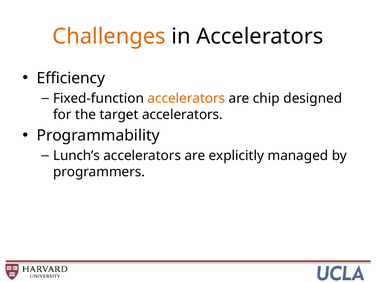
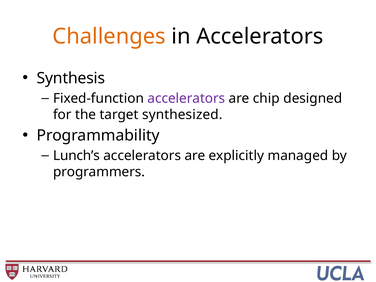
Efficiency: Efficiency -> Synthesis
accelerators at (186, 98) colour: orange -> purple
target accelerators: accelerators -> synthesized
